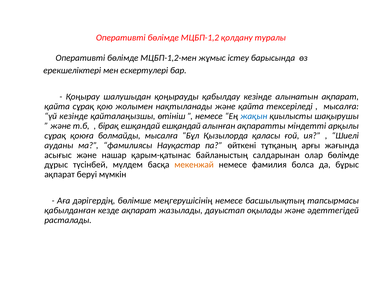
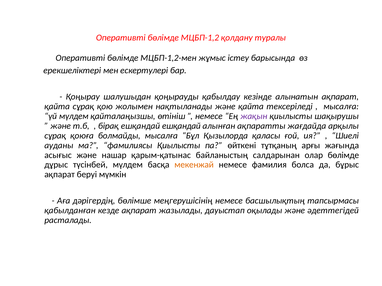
үй кезінде: кезінде -> мүлдем
жақын colour: blue -> purple
міндетті: міндетті -> жағдайда
фамилиясы Науқастар: Науқастар -> Қиылысты
